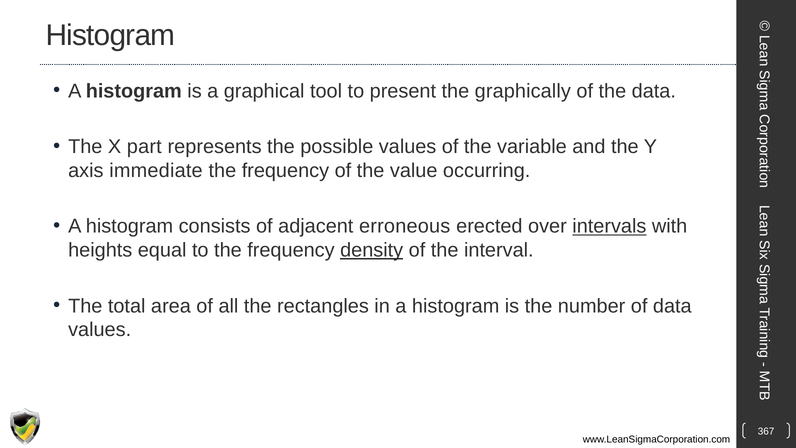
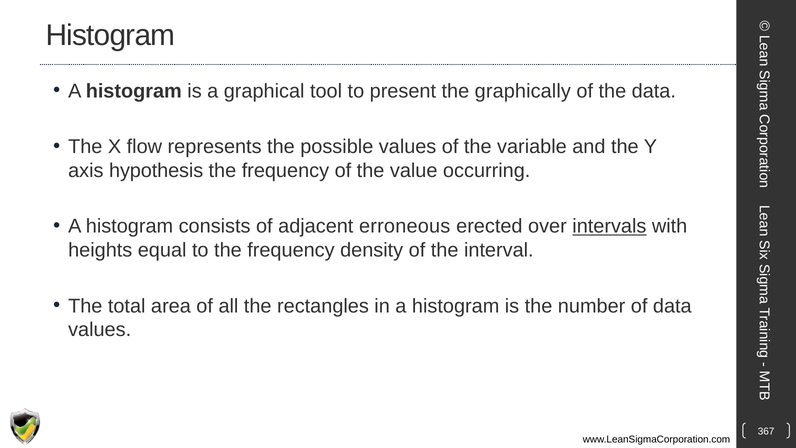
part: part -> flow
immediate: immediate -> hypothesis
density underline: present -> none
